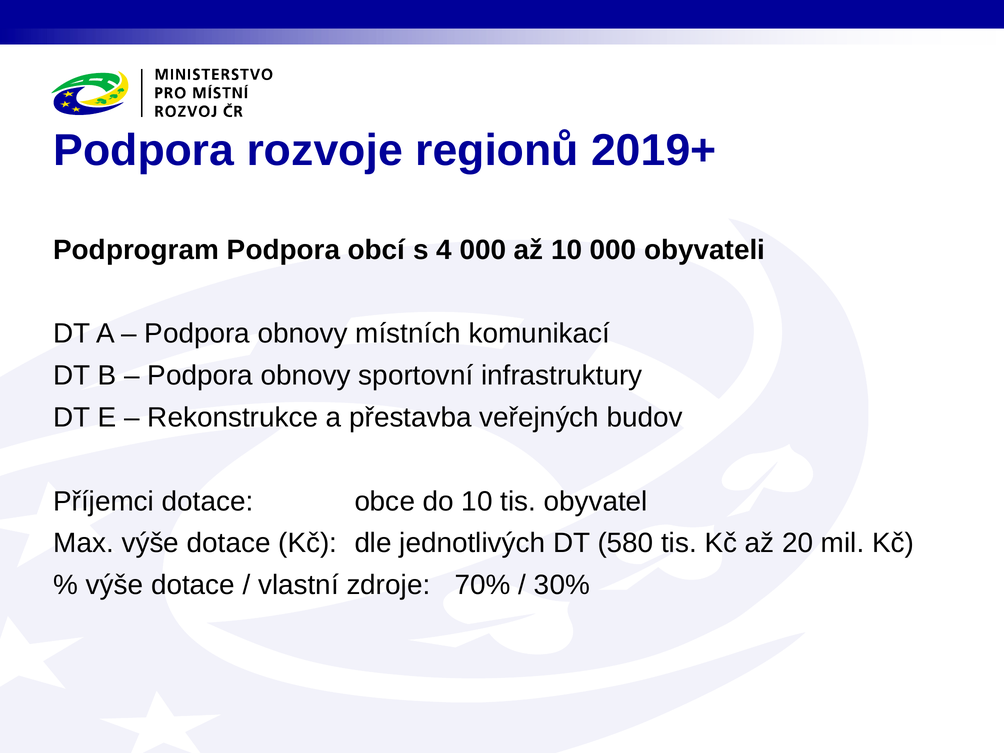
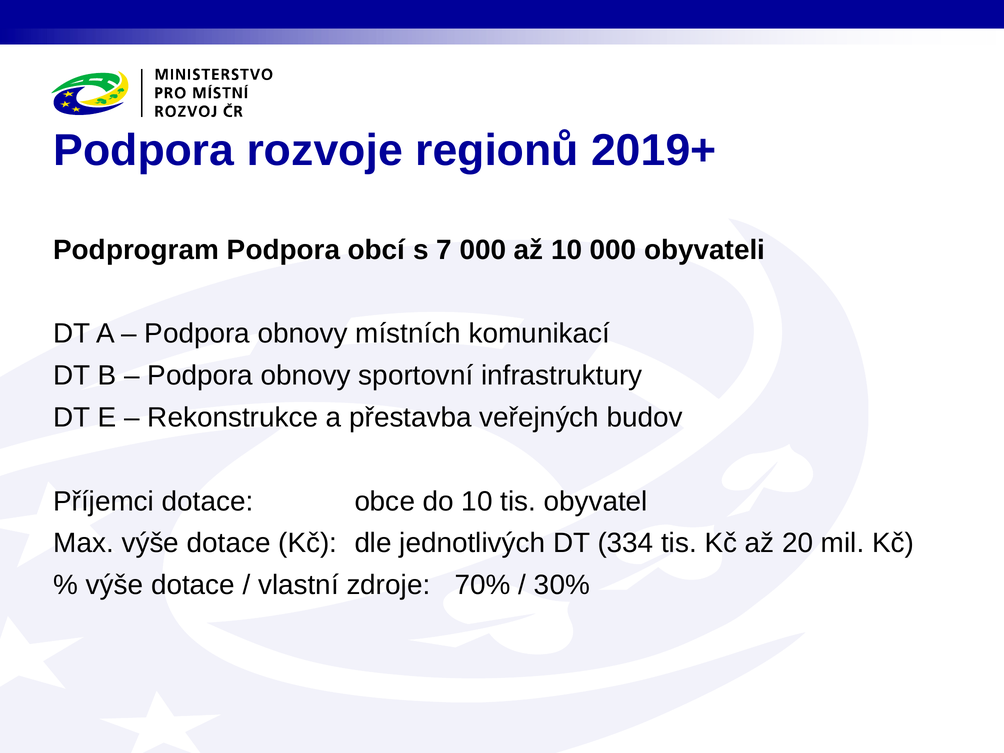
4: 4 -> 7
580: 580 -> 334
